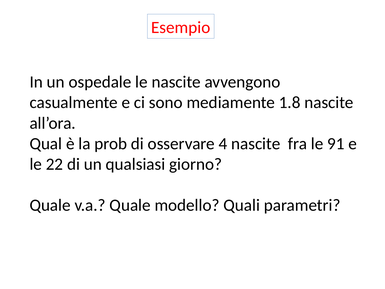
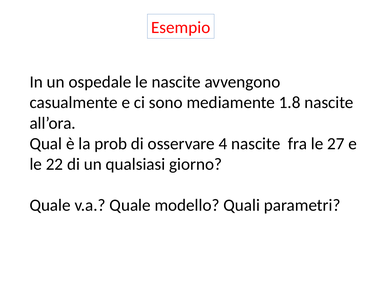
91: 91 -> 27
